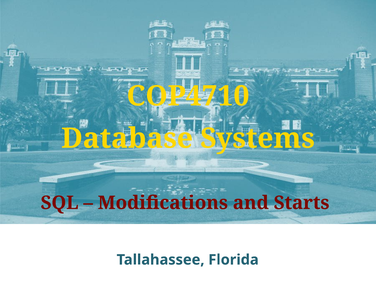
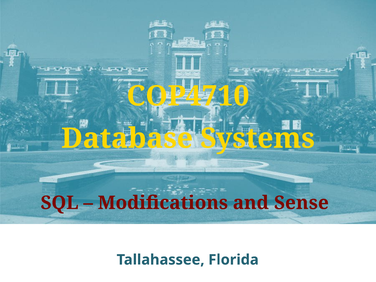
Starts: Starts -> Sense
